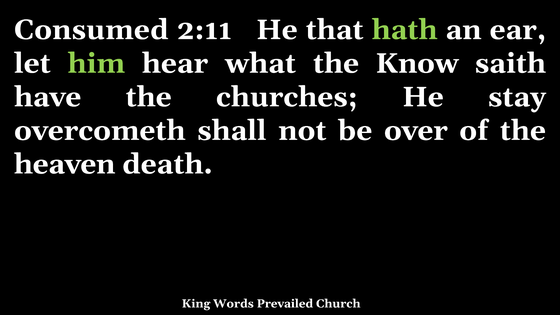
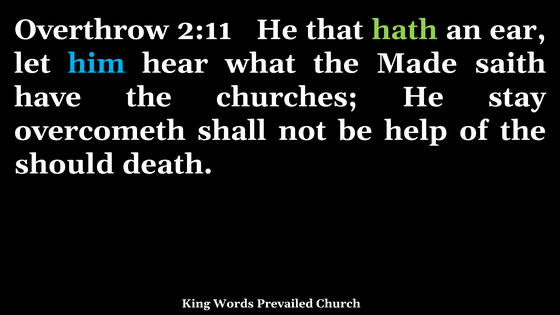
Consumed: Consumed -> Overthrow
him colour: light green -> light blue
Know: Know -> Made
over: over -> help
heaven: heaven -> should
